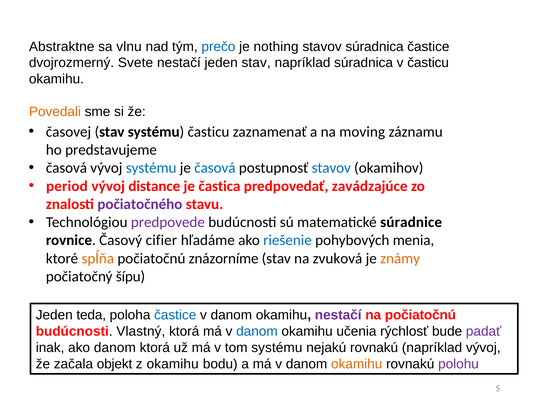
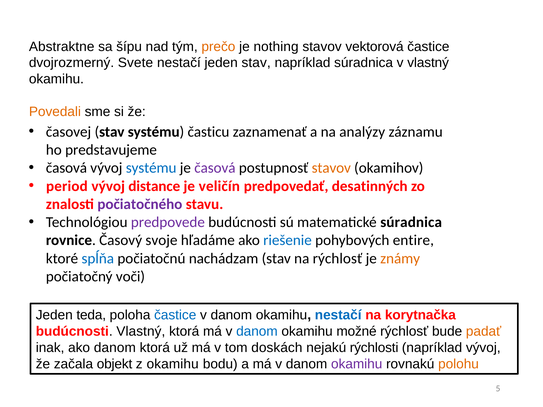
vlnu: vlnu -> šípu
prečo colour: blue -> orange
stavov súradnica: súradnica -> vektorová
v časticu: časticu -> vlastný
moving: moving -> analýzy
časová at (215, 168) colour: blue -> purple
stavov at (331, 168) colour: blue -> orange
častica: častica -> veličín
zavádzajúce: zavádzajúce -> desatinných
matematické súradnice: súradnice -> súradnica
cifier: cifier -> svoje
menia: menia -> entire
spĺňa colour: orange -> blue
znázorníme: znázorníme -> nachádzam
na zvuková: zvuková -> rýchlosť
šípu: šípu -> voči
nestačí at (338, 315) colour: purple -> blue
na počiatočnú: počiatočnú -> korytnačka
učenia: učenia -> možné
padať colour: purple -> orange
tom systému: systému -> doskách
nejakú rovnakú: rovnakú -> rýchlosti
okamihu at (357, 364) colour: orange -> purple
polohu colour: purple -> orange
